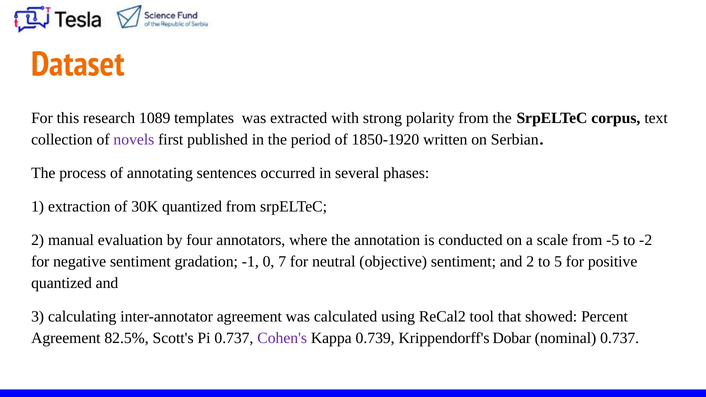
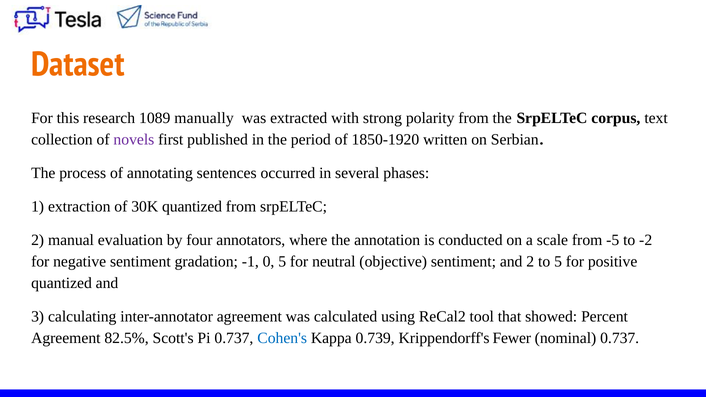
templates: templates -> manually
0 7: 7 -> 5
Cohen's colour: purple -> blue
Dobar: Dobar -> Fewer
